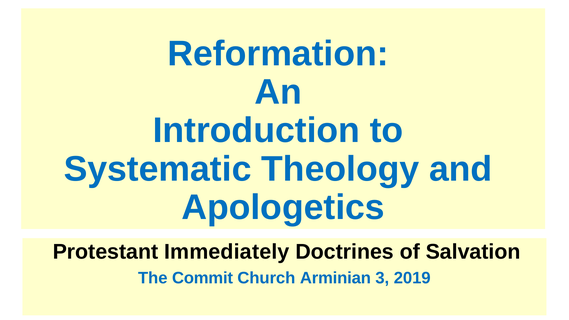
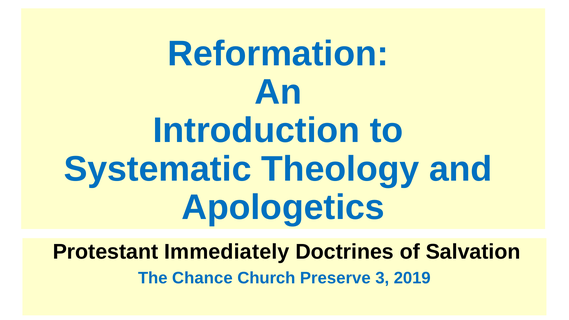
Commit: Commit -> Chance
Arminian: Arminian -> Preserve
